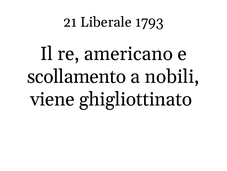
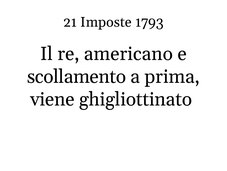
Liberale: Liberale -> Imposte
nobili: nobili -> prima
